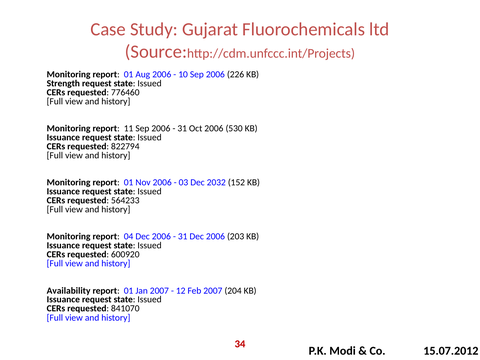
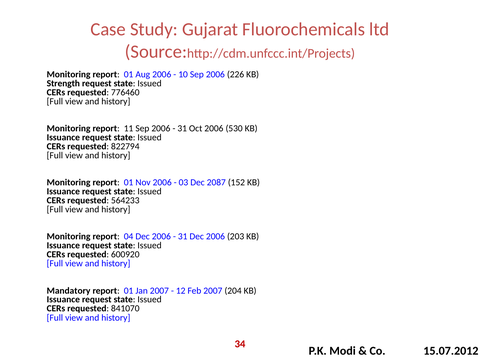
2032: 2032 -> 2087
Availability: Availability -> Mandatory
